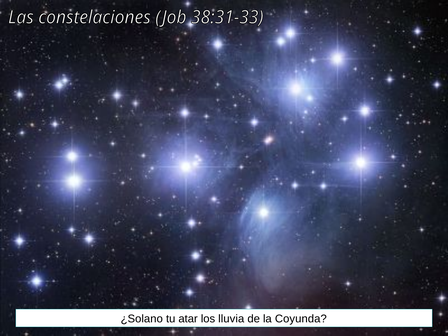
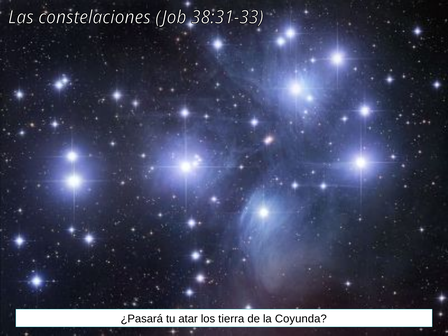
¿Solano: ¿Solano -> ¿Pasará
lluvia: lluvia -> tierra
